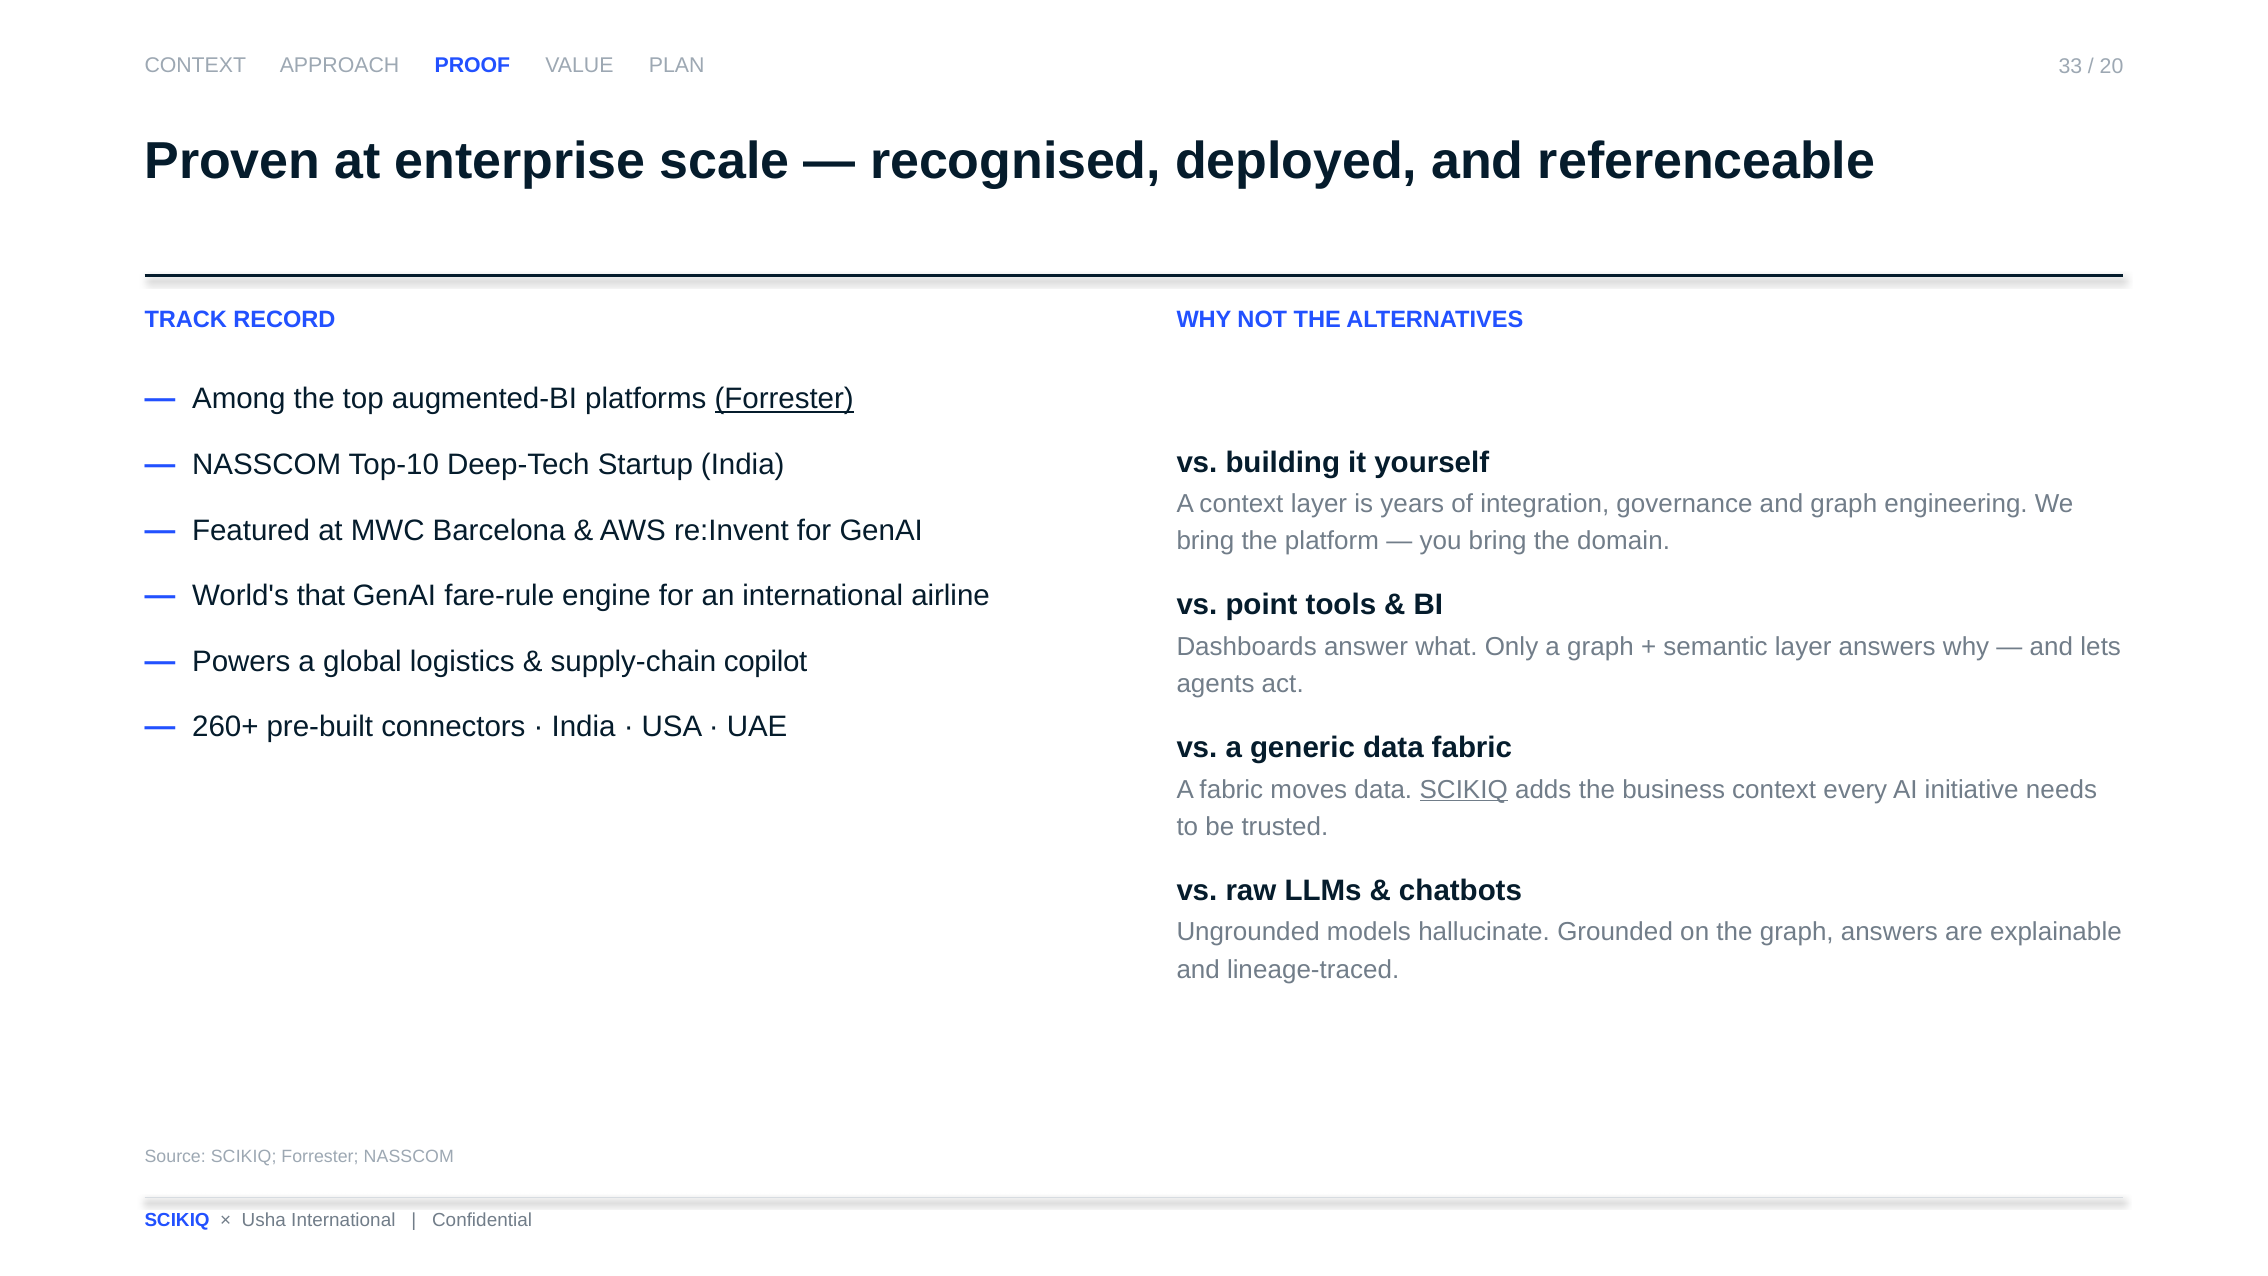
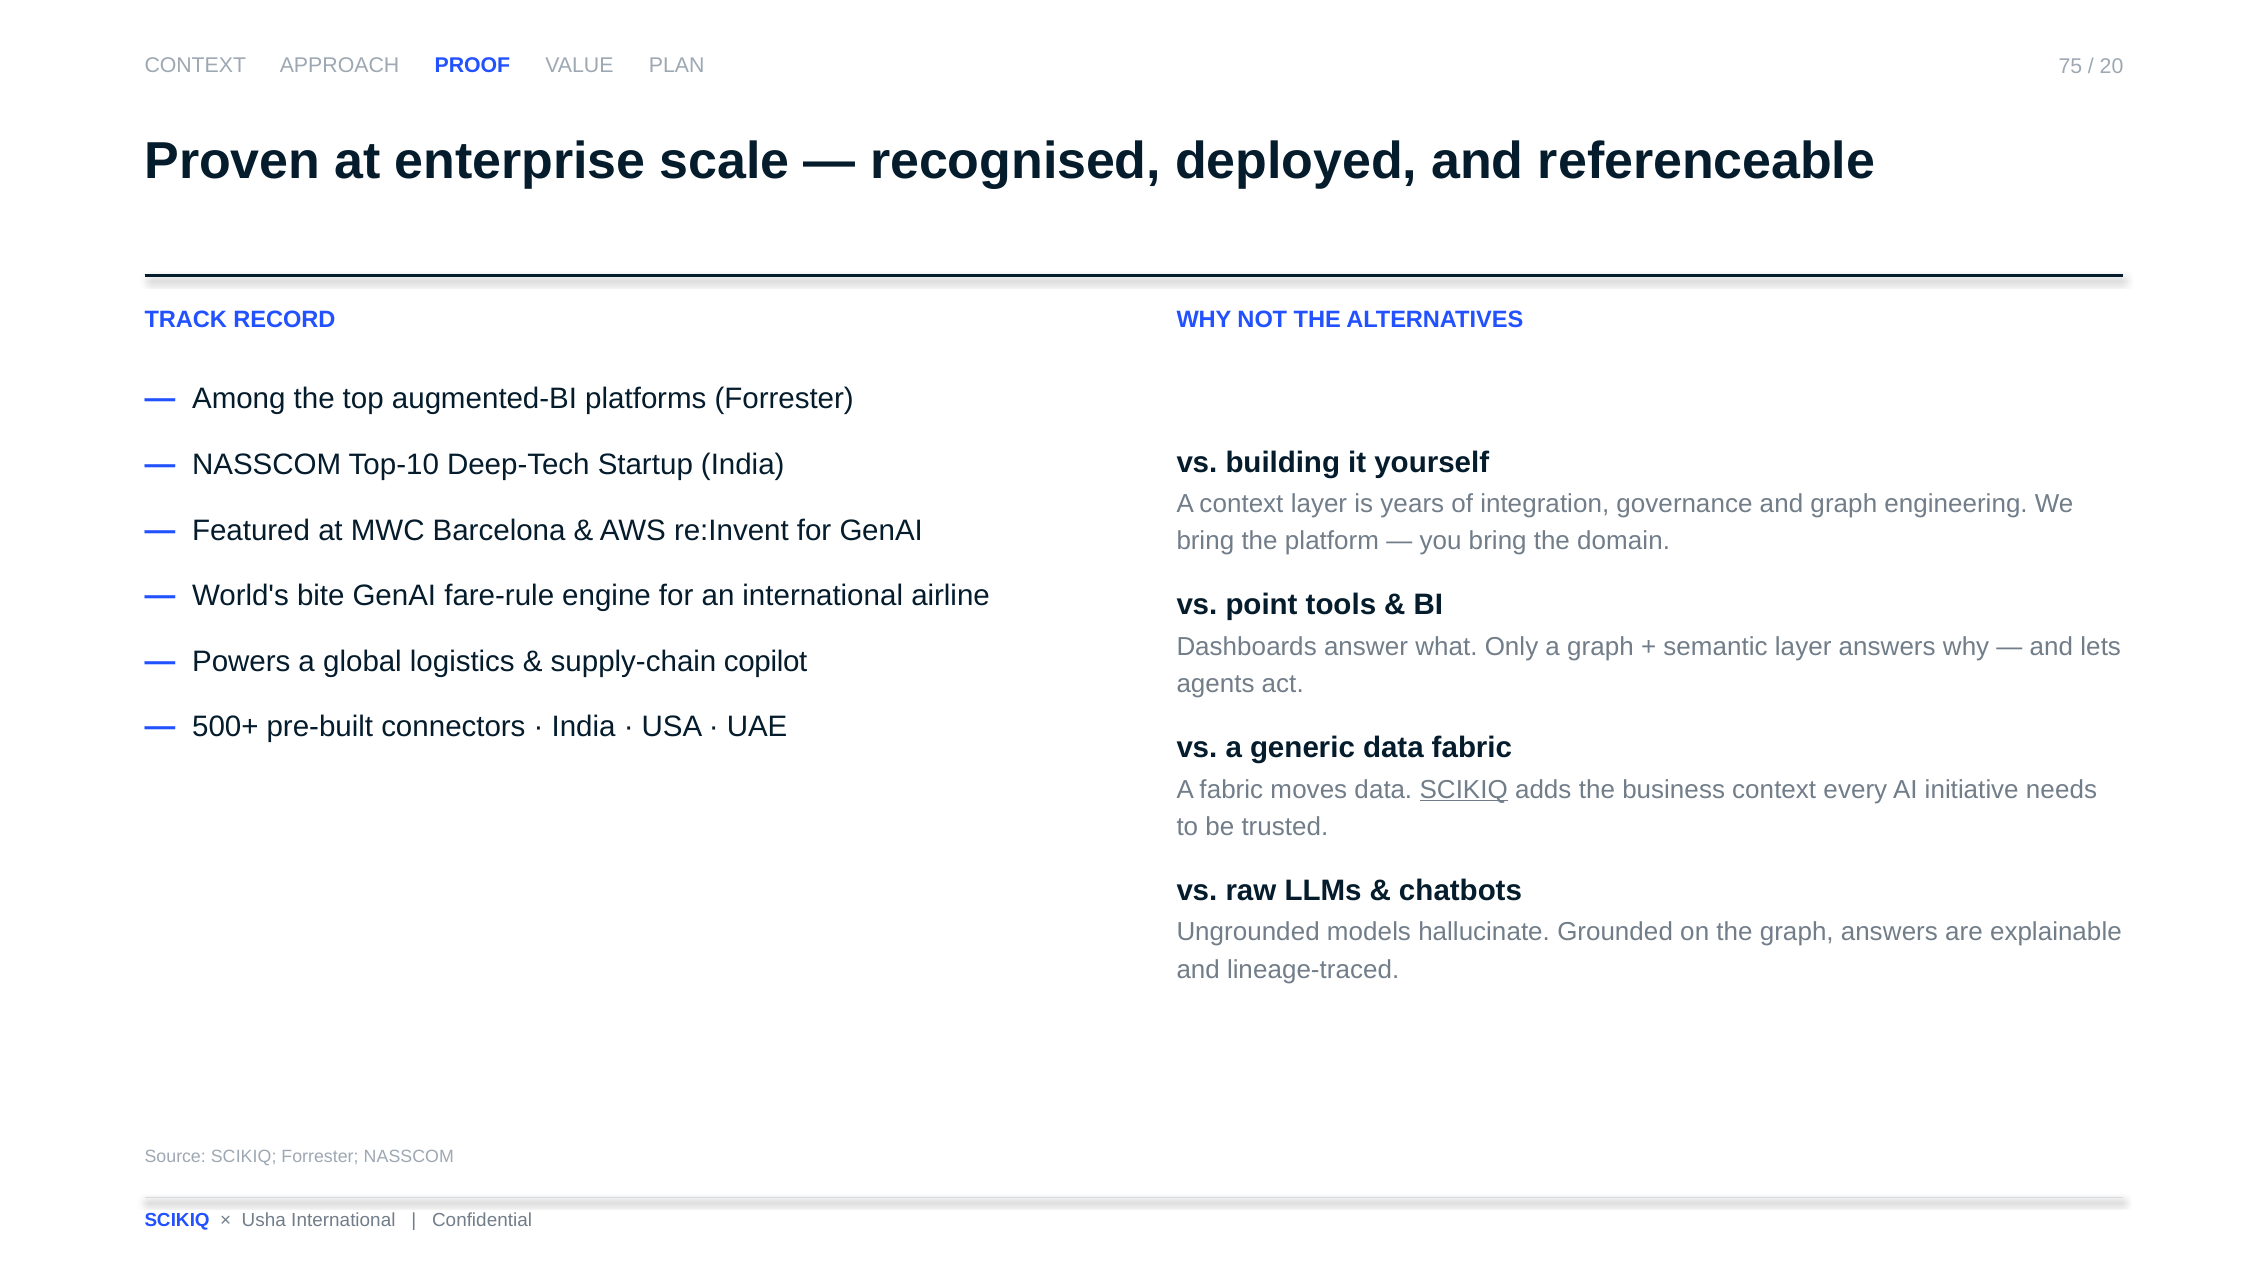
33: 33 -> 75
Forrester at (784, 399) underline: present -> none
that: that -> bite
260+: 260+ -> 500+
